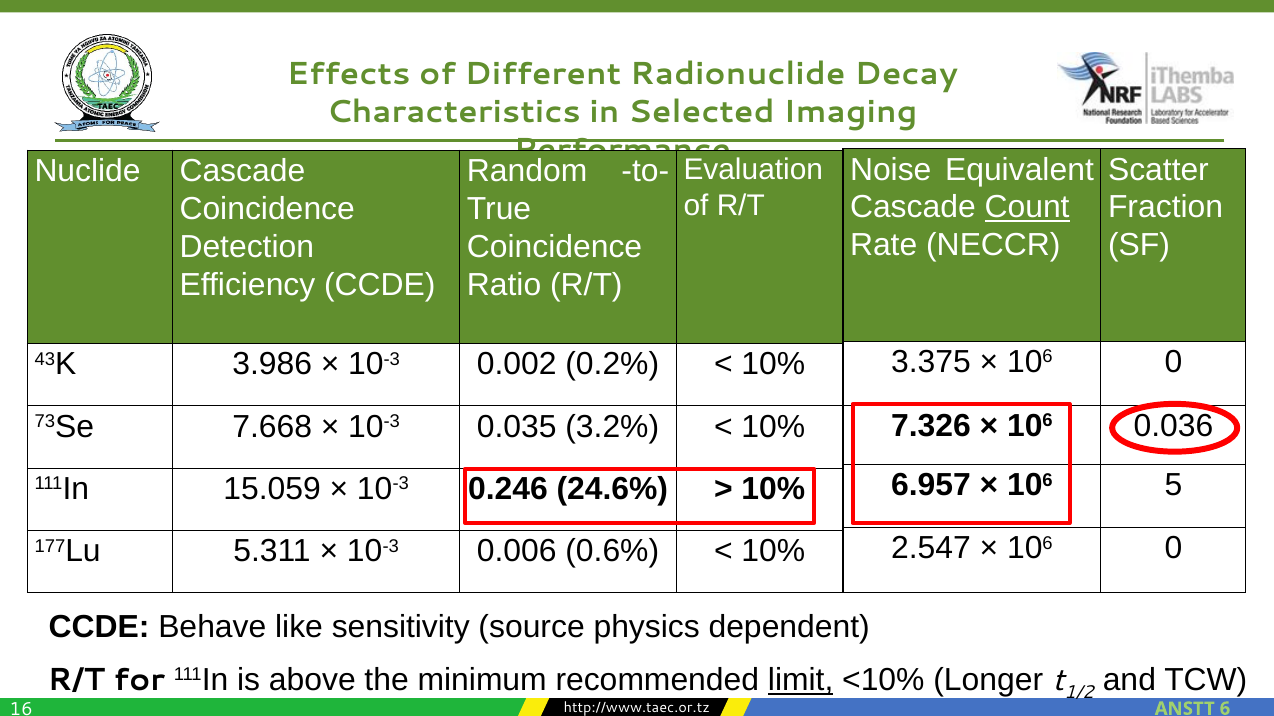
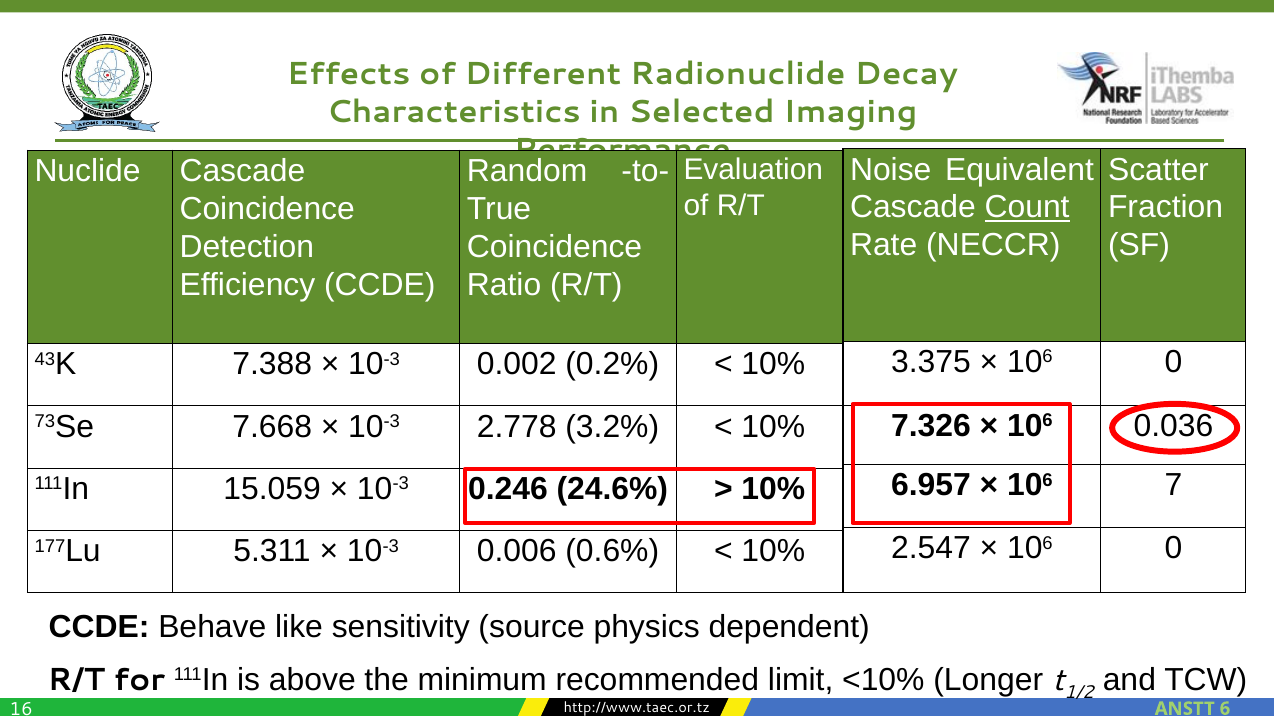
3.986: 3.986 -> 7.388
0.035: 0.035 -> 2.778
5: 5 -> 7
limit underline: present -> none
